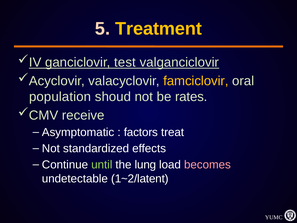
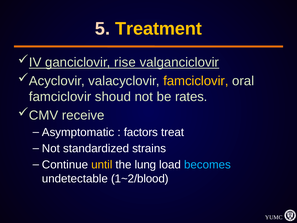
test: test -> rise
population at (60, 97): population -> famciclovir
effects: effects -> strains
until colour: light green -> yellow
becomes colour: pink -> light blue
1~2/latent: 1~2/latent -> 1~2/blood
